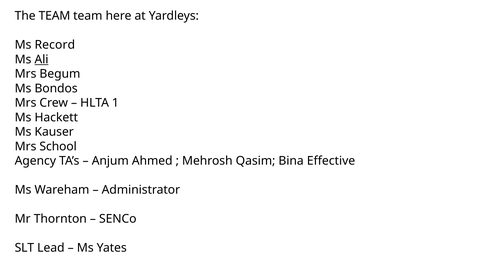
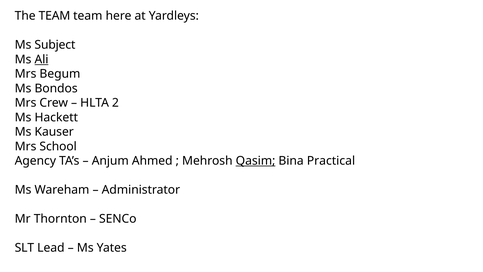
Record: Record -> Subject
1: 1 -> 2
Qasim underline: none -> present
Effective: Effective -> Practical
